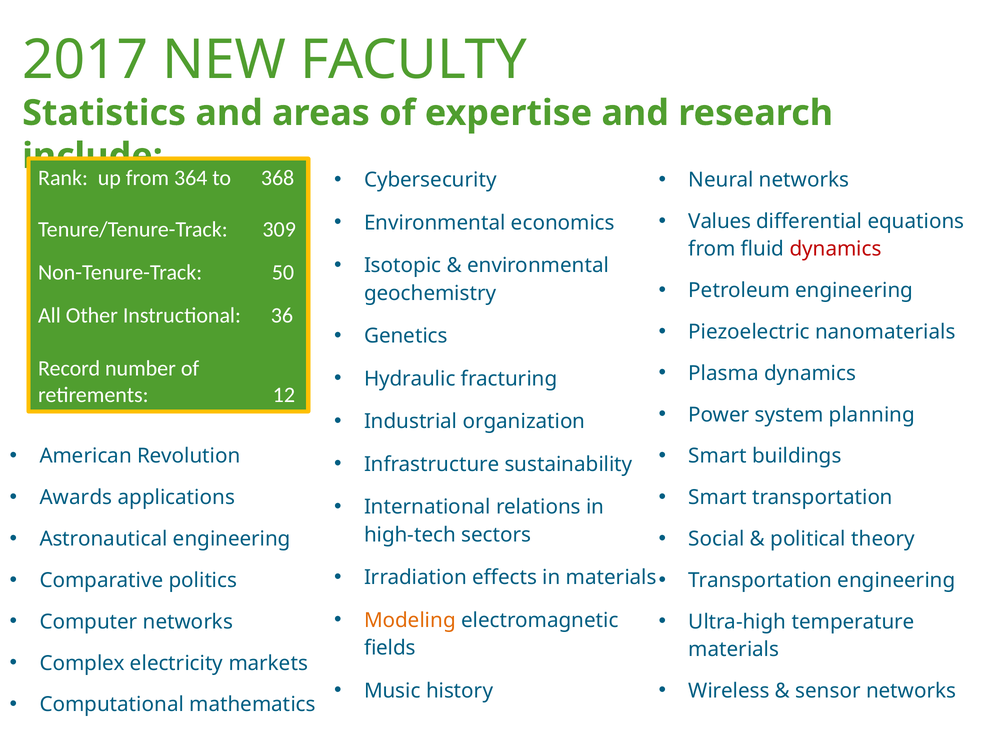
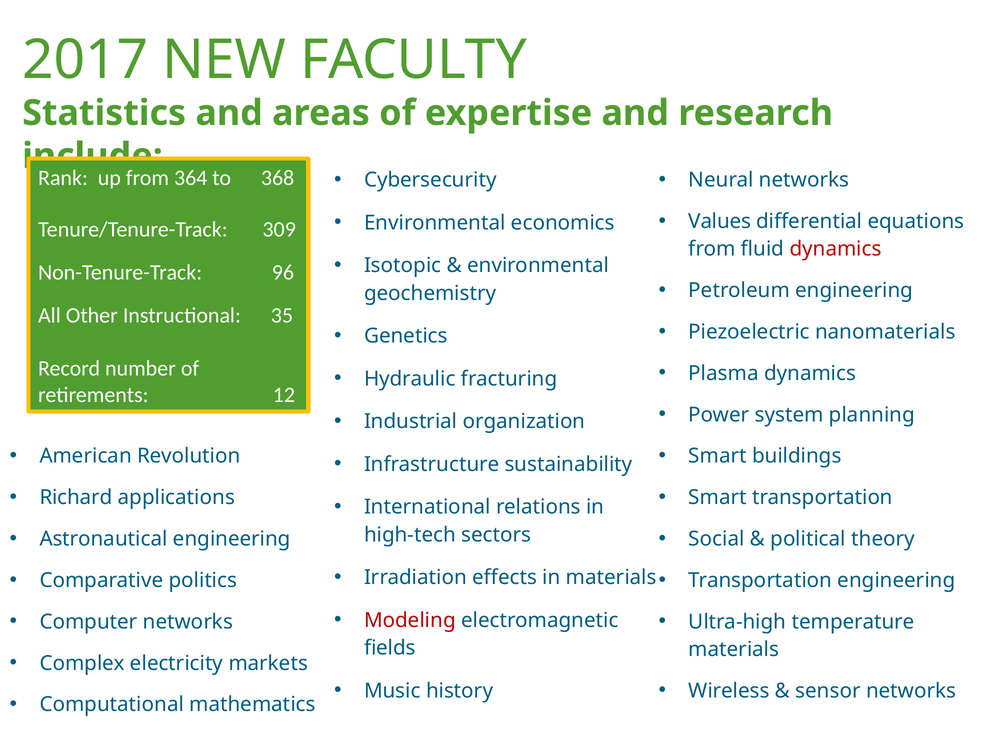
50: 50 -> 96
36: 36 -> 35
Awards: Awards -> Richard
Modeling colour: orange -> red
